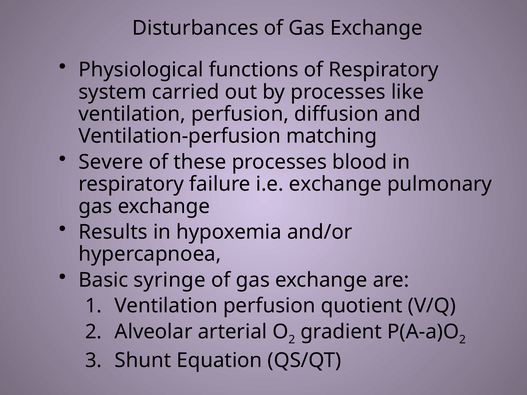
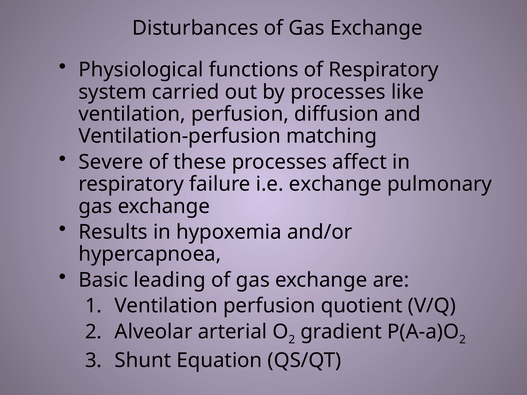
blood: blood -> affect
syringe: syringe -> leading
